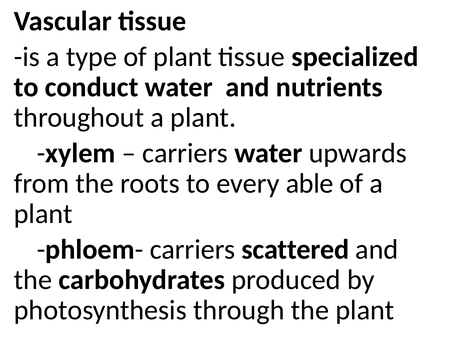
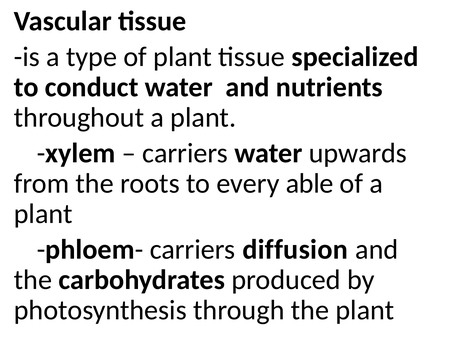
scattered: scattered -> diffusion
